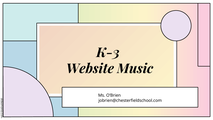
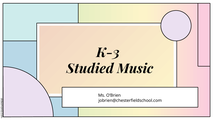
Website: Website -> Studied
